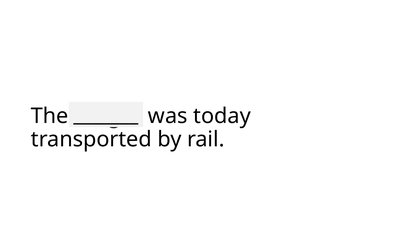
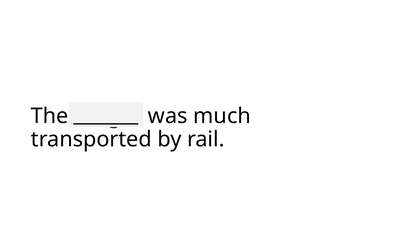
today: today -> much
